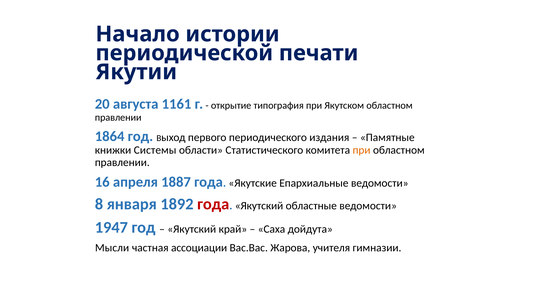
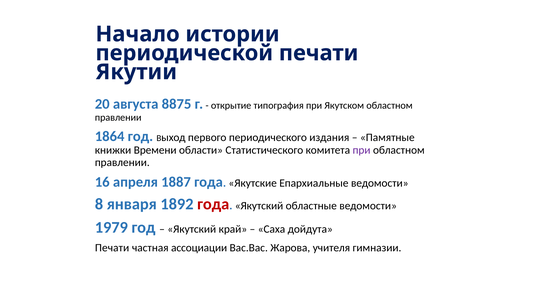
1161: 1161 -> 8875
Системы: Системы -> Времени
при at (362, 151) colour: orange -> purple
1947: 1947 -> 1979
Мысли at (112, 248): Мысли -> Печати
